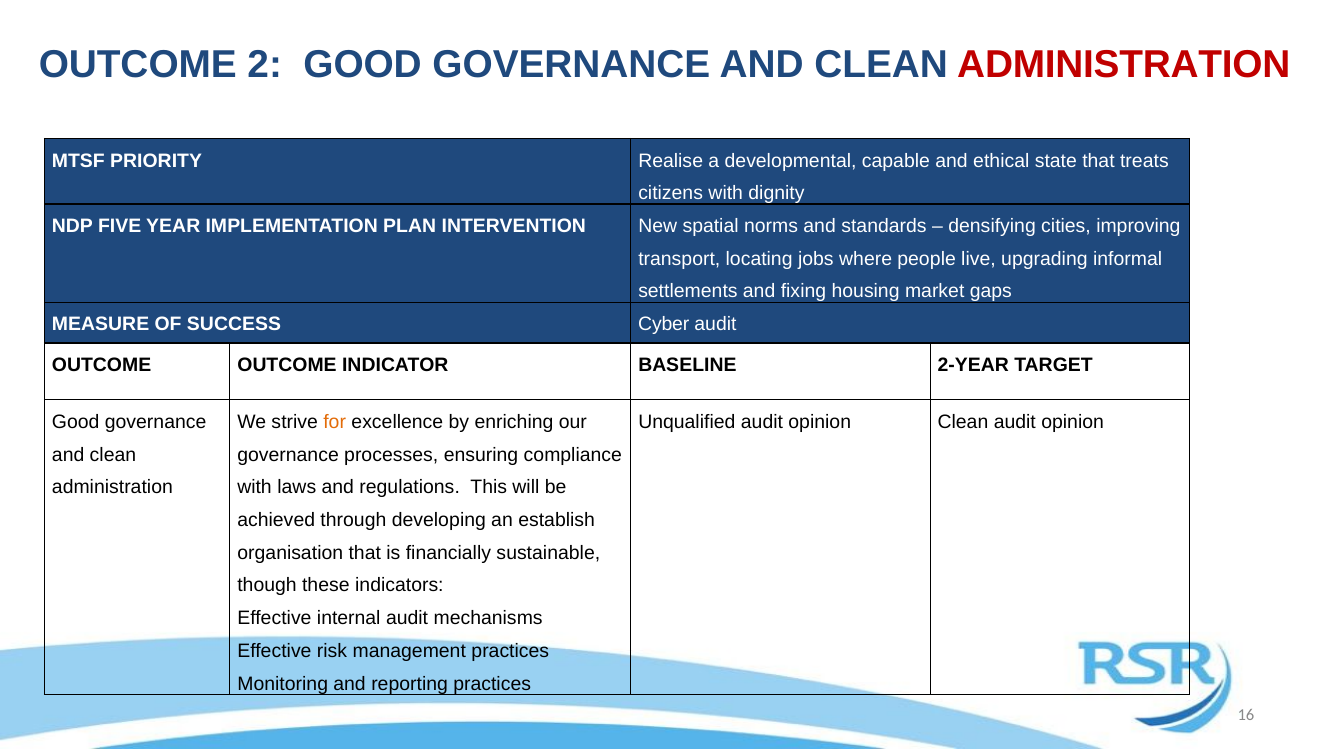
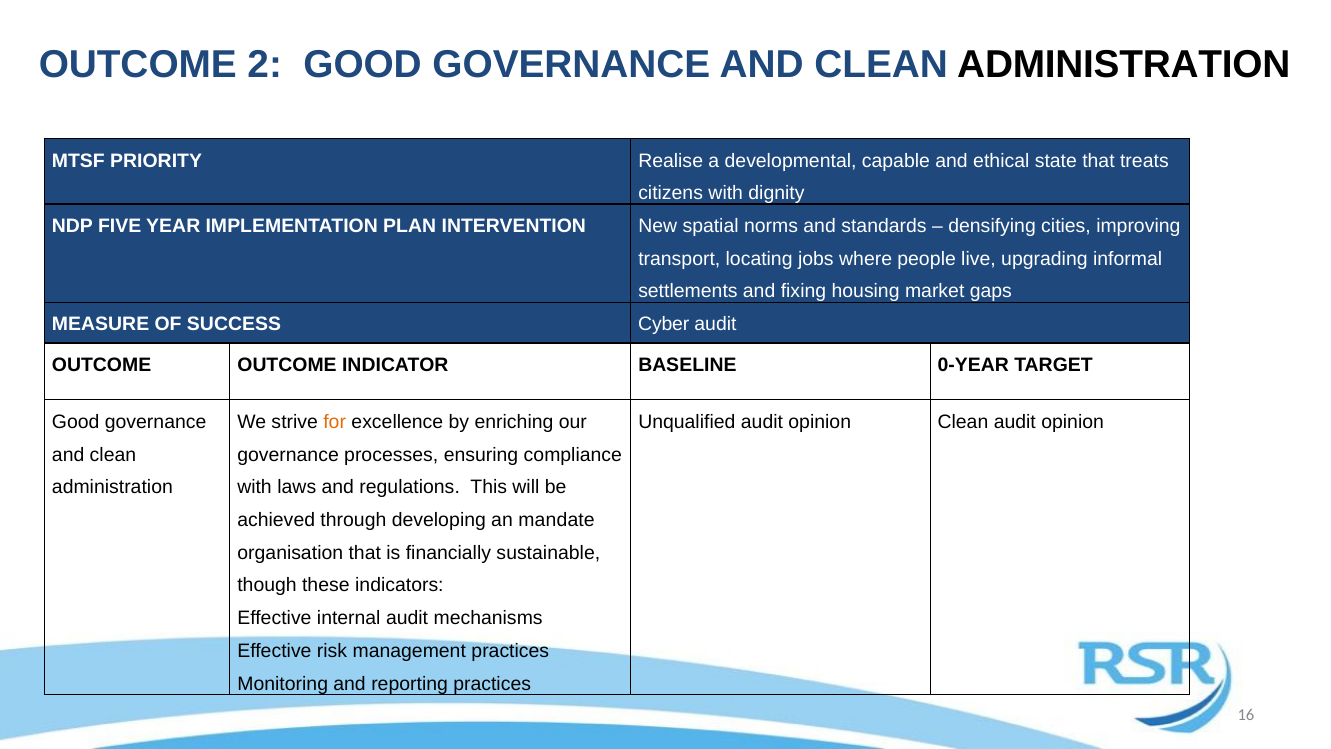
ADMINISTRATION at (1124, 65) colour: red -> black
2-YEAR: 2-YEAR -> 0-YEAR
establish: establish -> mandate
